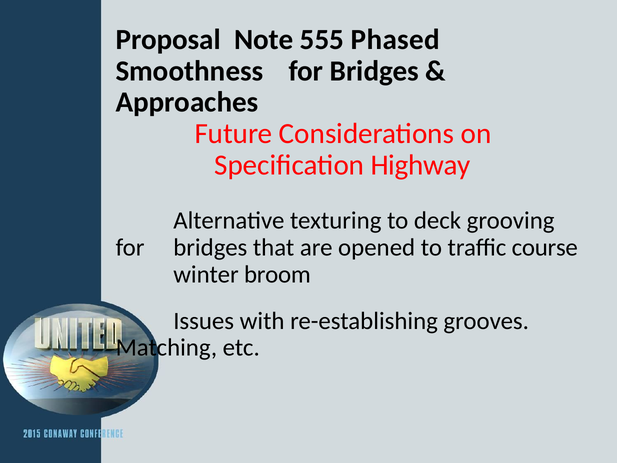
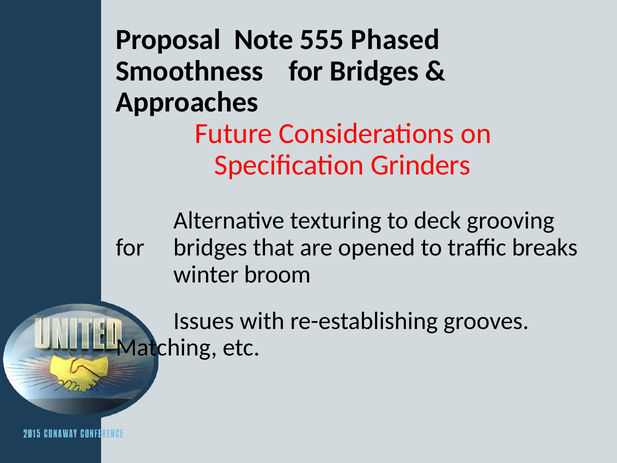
Highway: Highway -> Grinders
course: course -> breaks
